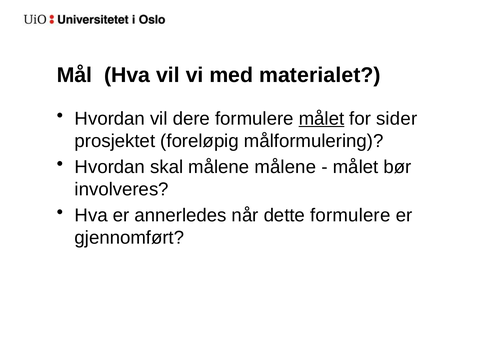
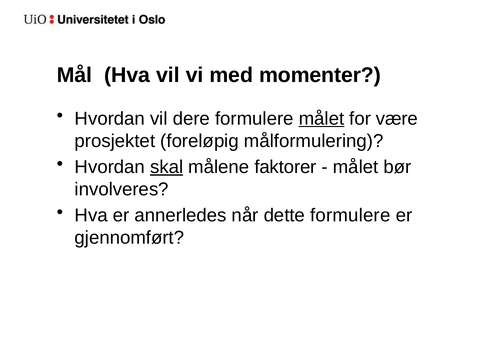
materialet: materialet -> momenter
sider: sider -> være
skal underline: none -> present
målene målene: målene -> faktorer
